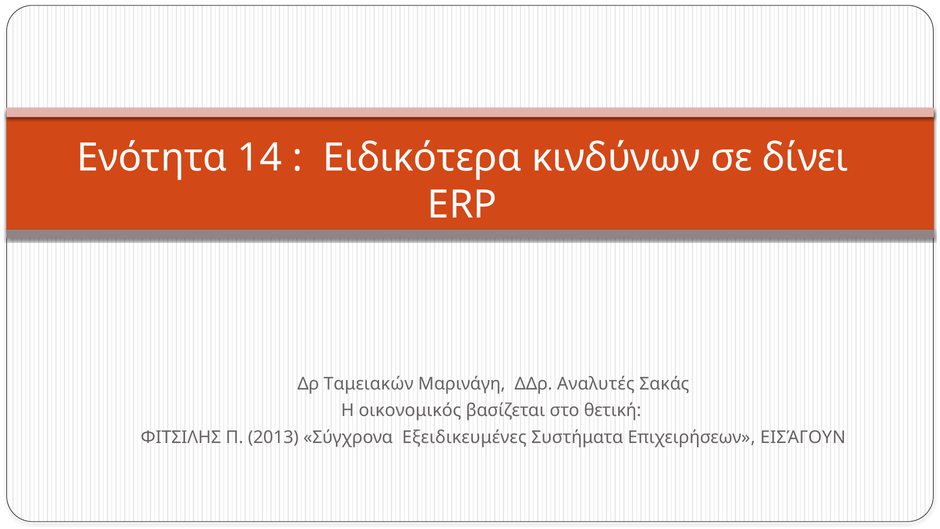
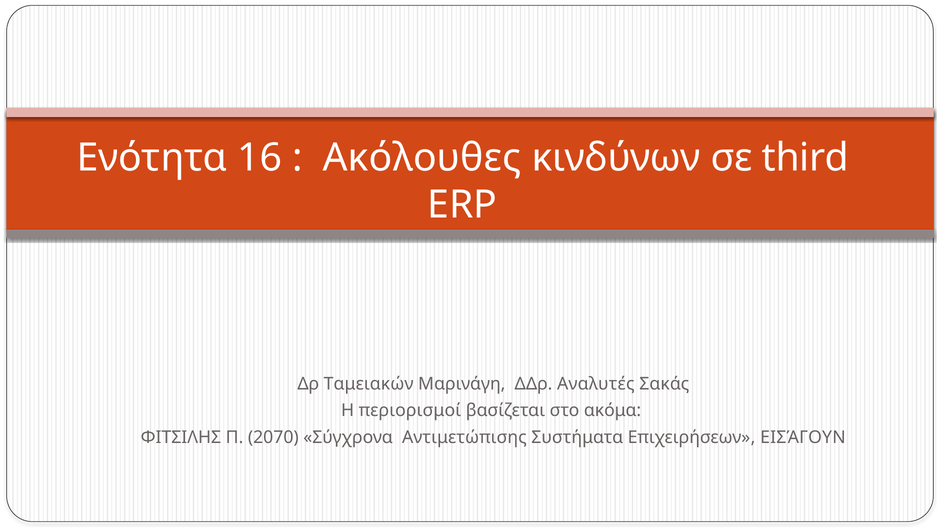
14: 14 -> 16
Ειδικότερα: Ειδικότερα -> Ακόλουθες
δίνει: δίνει -> third
οικονομικός: οικονομικός -> περιορισμοί
θετική: θετική -> ακόμα
2013: 2013 -> 2070
Εξειδικευμένες: Εξειδικευμένες -> Αντιμετώπισης
